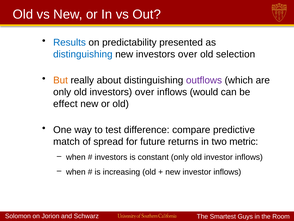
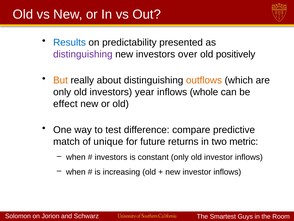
distinguishing at (83, 54) colour: blue -> purple
selection: selection -> positively
outflows colour: purple -> orange
old investors over: over -> year
would: would -> whole
spread: spread -> unique
